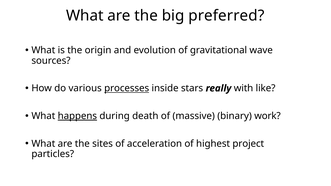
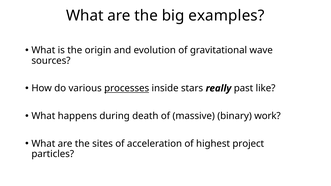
preferred: preferred -> examples
with: with -> past
happens underline: present -> none
